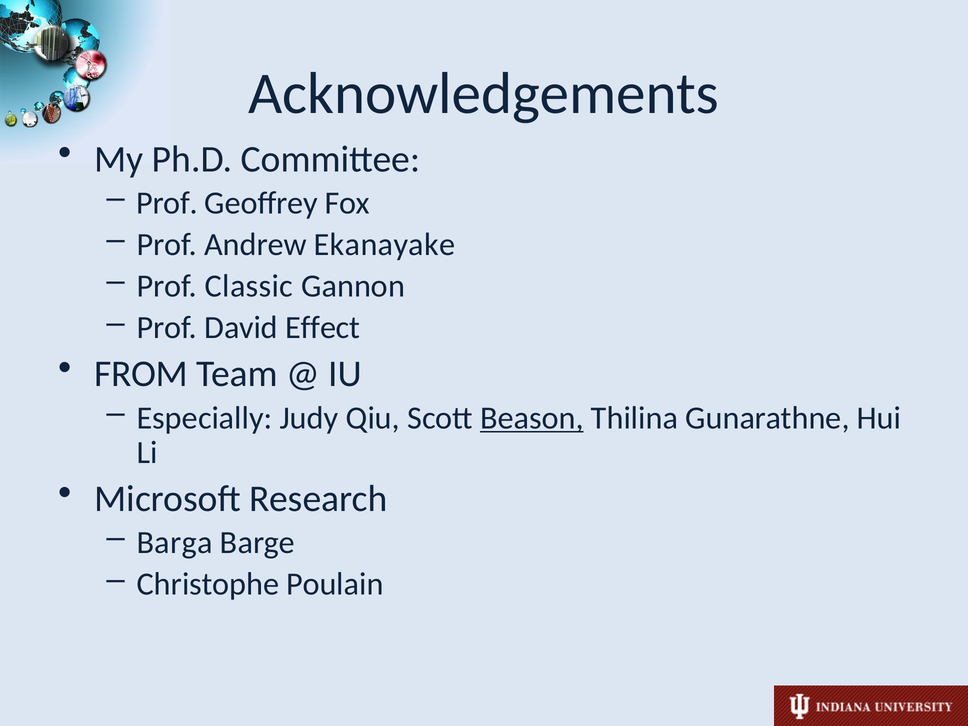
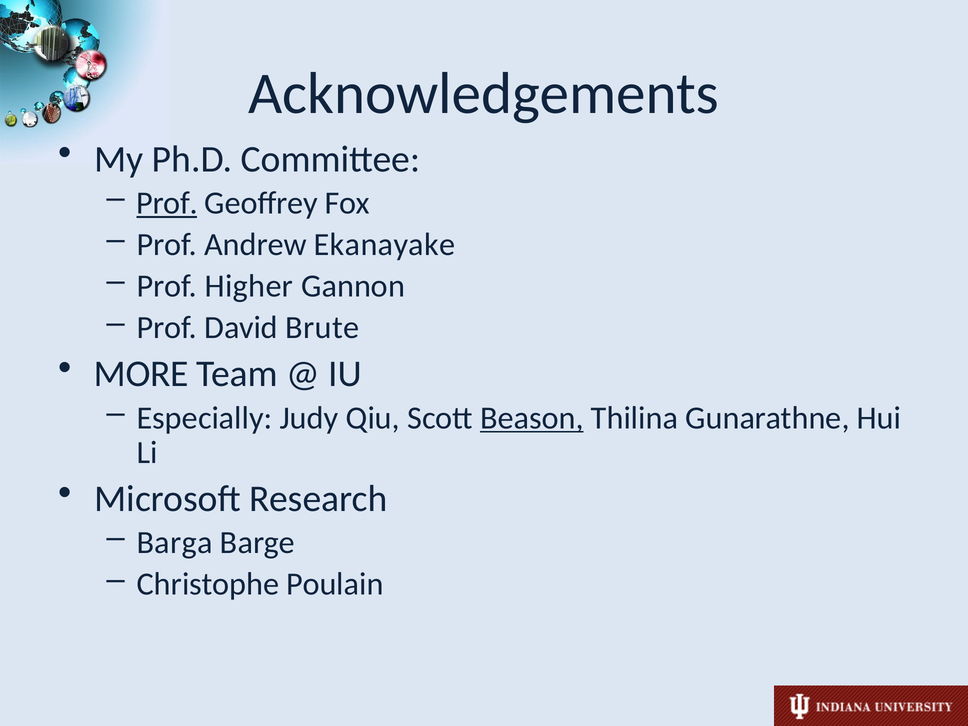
Prof at (167, 203) underline: none -> present
Classic: Classic -> Higher
Effect: Effect -> Brute
FROM: FROM -> MORE
